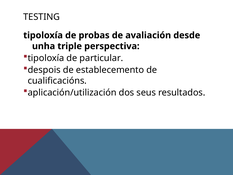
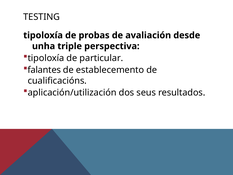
despois: despois -> falantes
